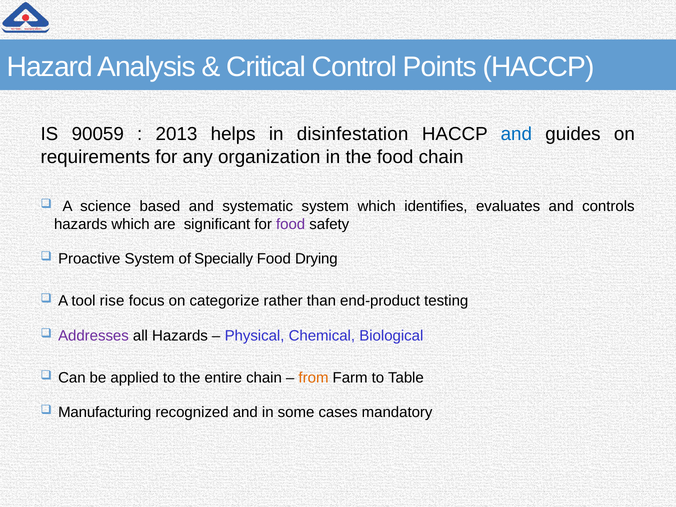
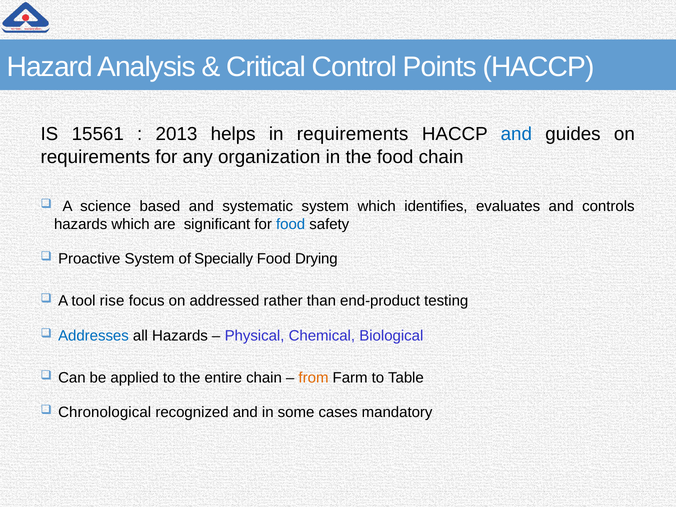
90059: 90059 -> 15561
in disinfestation: disinfestation -> requirements
food at (291, 224) colour: purple -> blue
categorize: categorize -> addressed
Addresses colour: purple -> blue
Manufacturing: Manufacturing -> Chronological
